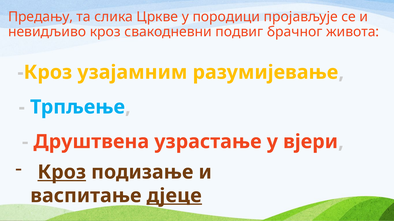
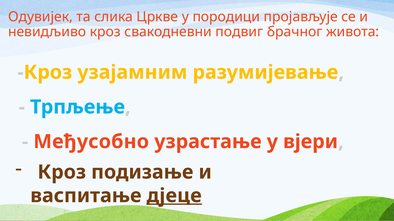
Предању: Предању -> Одувијек
Друштвена: Друштвена -> Међусобно
Кроз at (62, 173) underline: present -> none
